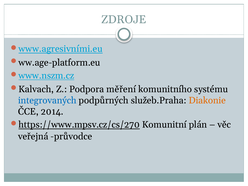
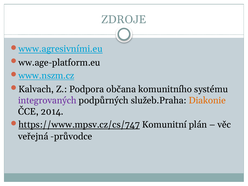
měření: měření -> občana
integrovaných colour: blue -> purple
https://www.mpsv.cz/cs/270: https://www.mpsv.cz/cs/270 -> https://www.mpsv.cz/cs/747
